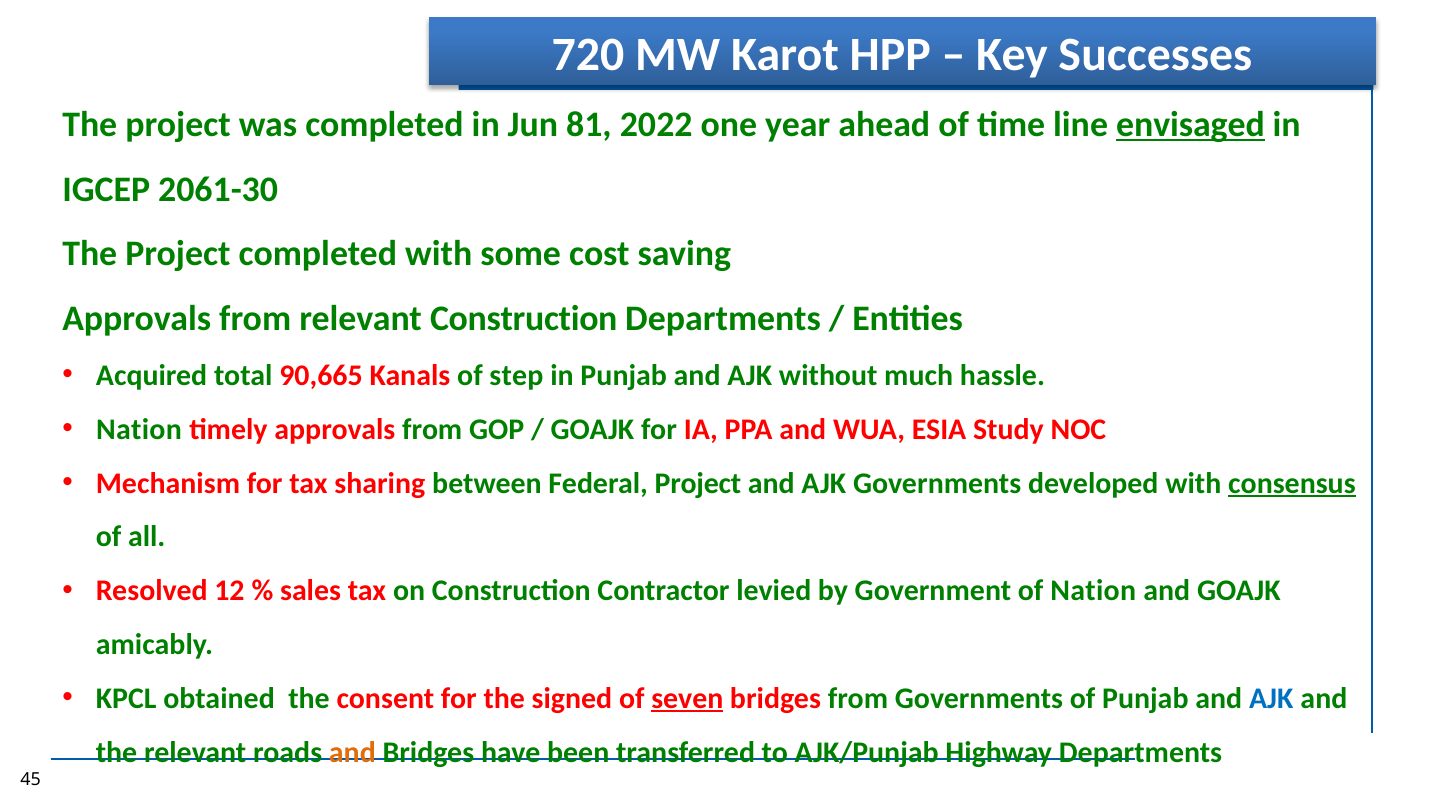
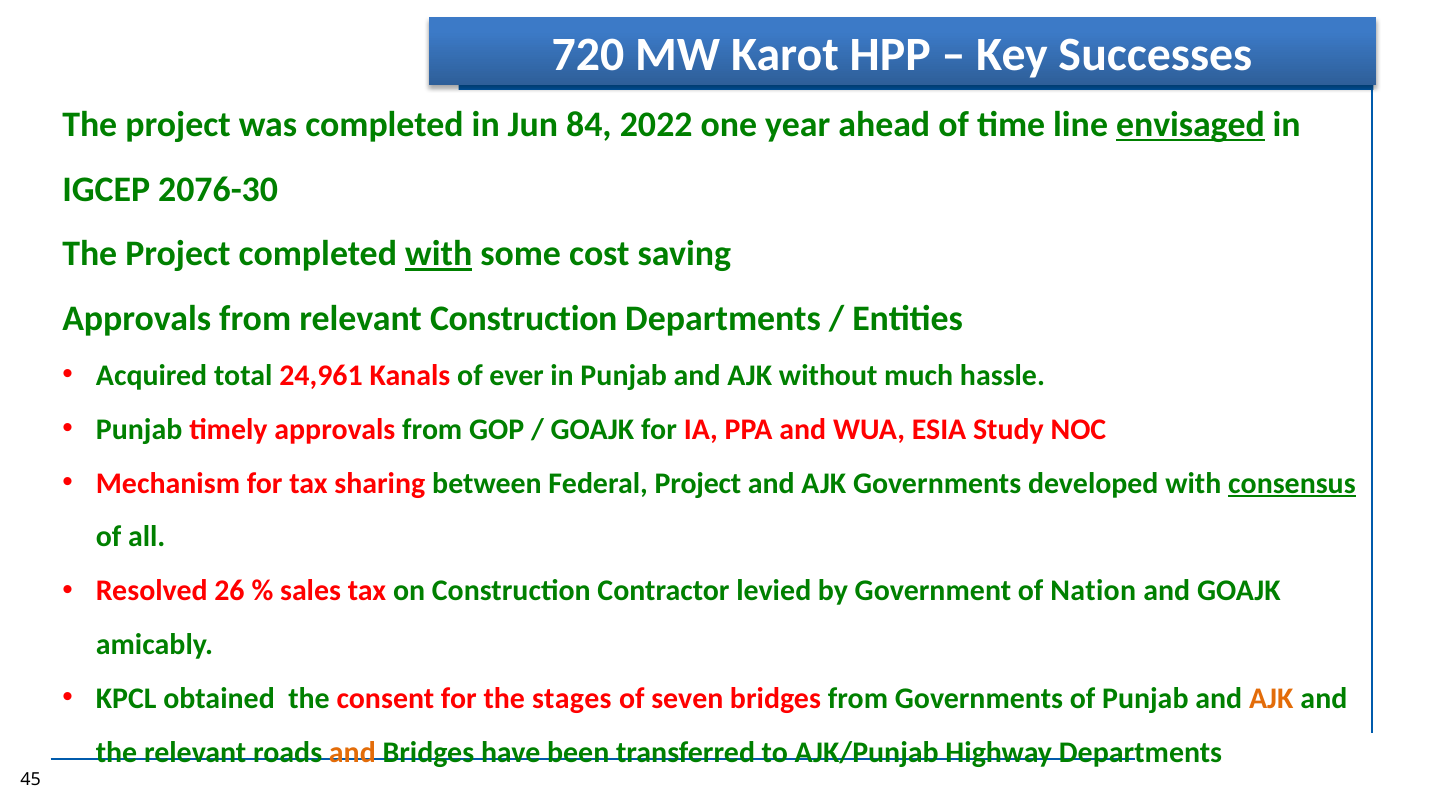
81: 81 -> 84
2061-30: 2061-30 -> 2076-30
with at (439, 254) underline: none -> present
90,665: 90,665 -> 24,961
step: step -> ever
Nation at (139, 429): Nation -> Punjab
12: 12 -> 26
signed: signed -> stages
seven underline: present -> none
AJK at (1271, 698) colour: blue -> orange
